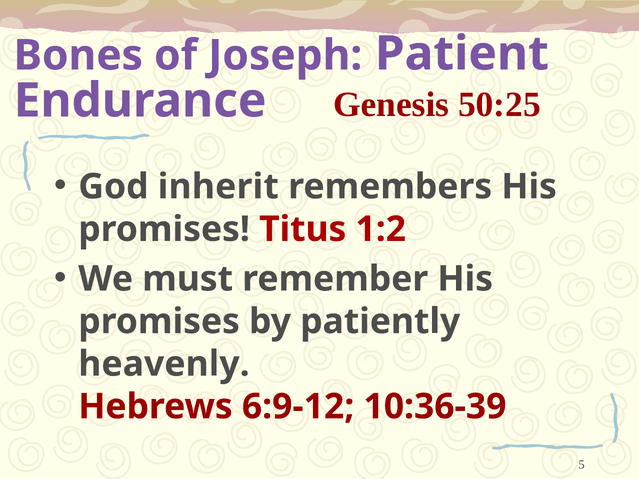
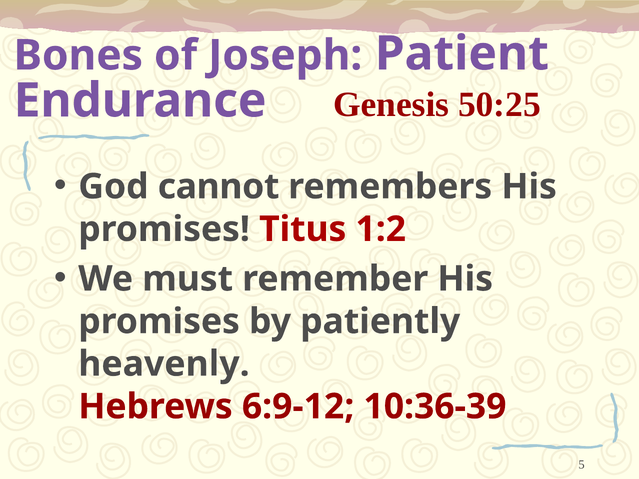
inherit: inherit -> cannot
